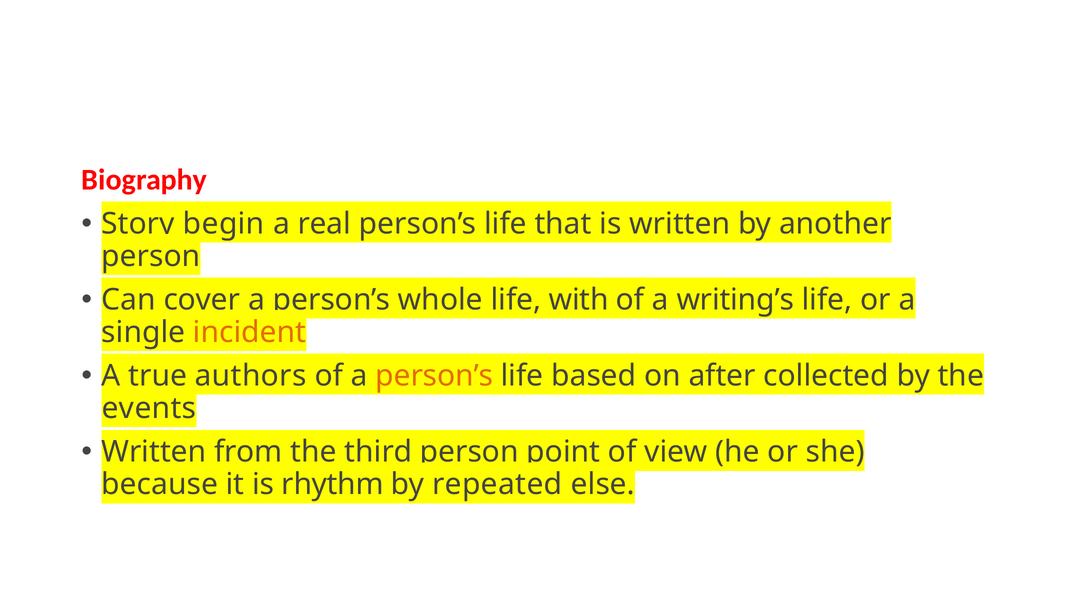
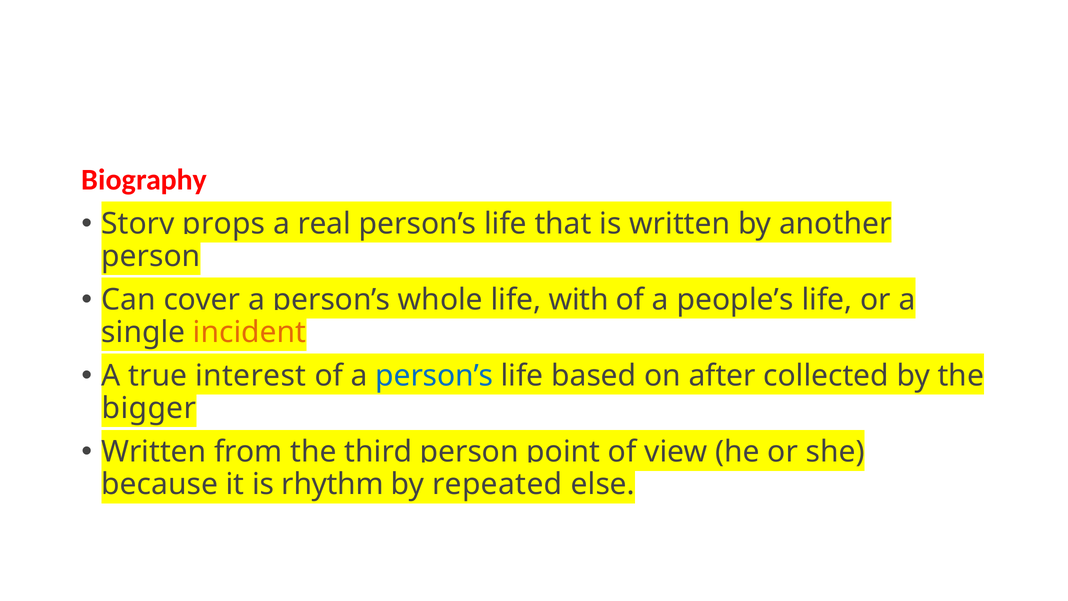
begin: begin -> props
writing’s: writing’s -> people’s
authors: authors -> interest
person’s at (434, 376) colour: orange -> blue
events: events -> bigger
